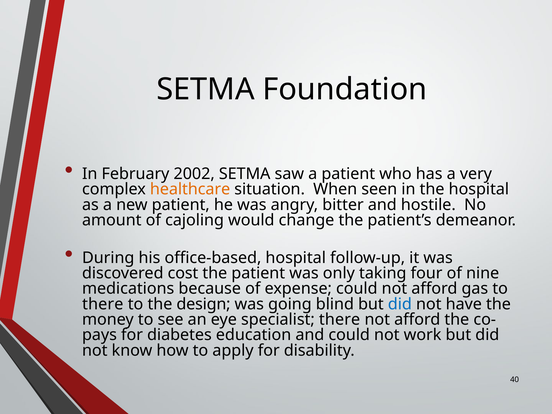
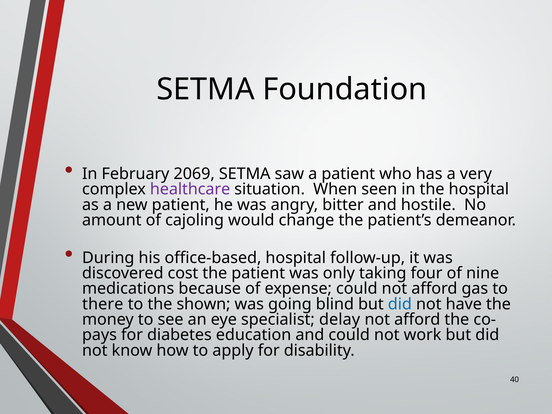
2002: 2002 -> 2069
healthcare colour: orange -> purple
design: design -> shown
specialist there: there -> delay
